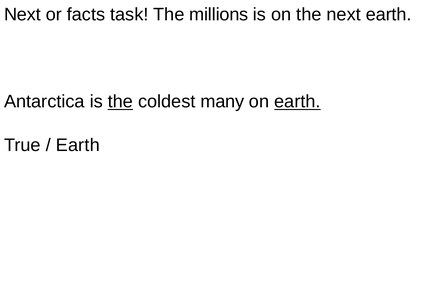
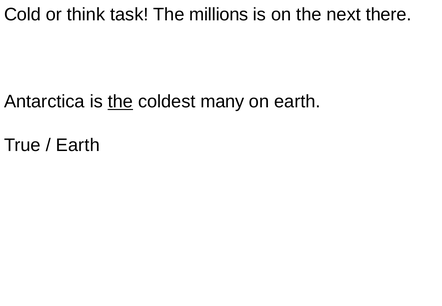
Next at (22, 15): Next -> Cold
facts: facts -> think
next earth: earth -> there
earth at (297, 102) underline: present -> none
